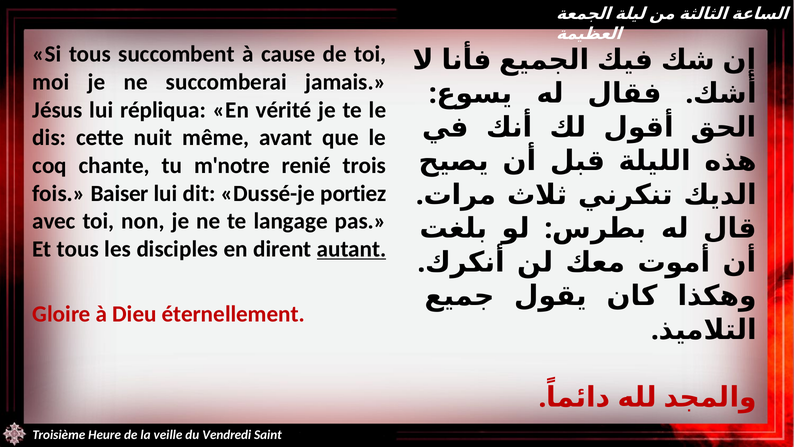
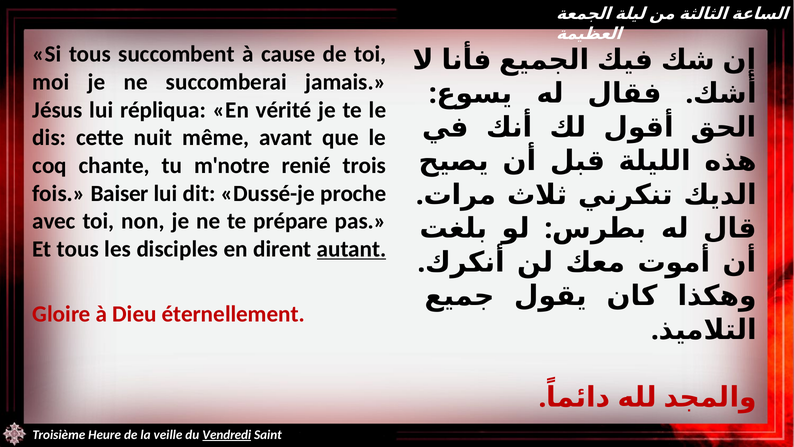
portiez: portiez -> proche
langage: langage -> prépare
Vendredi underline: none -> present
